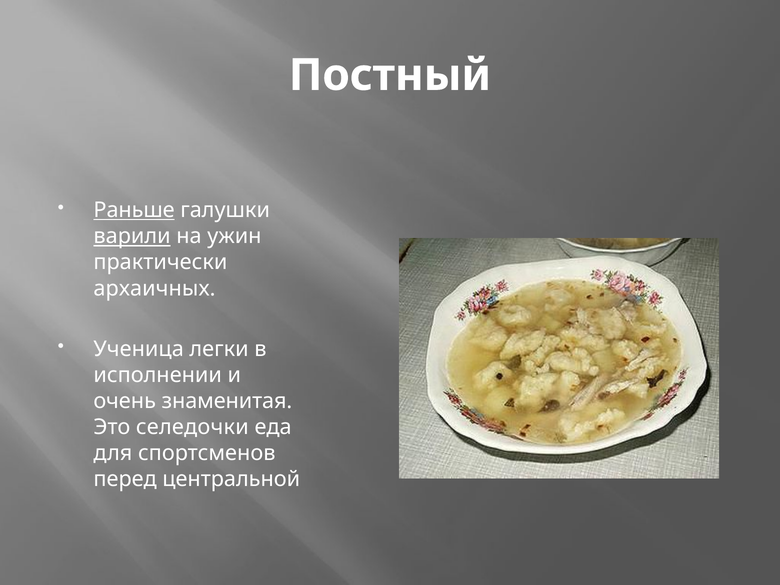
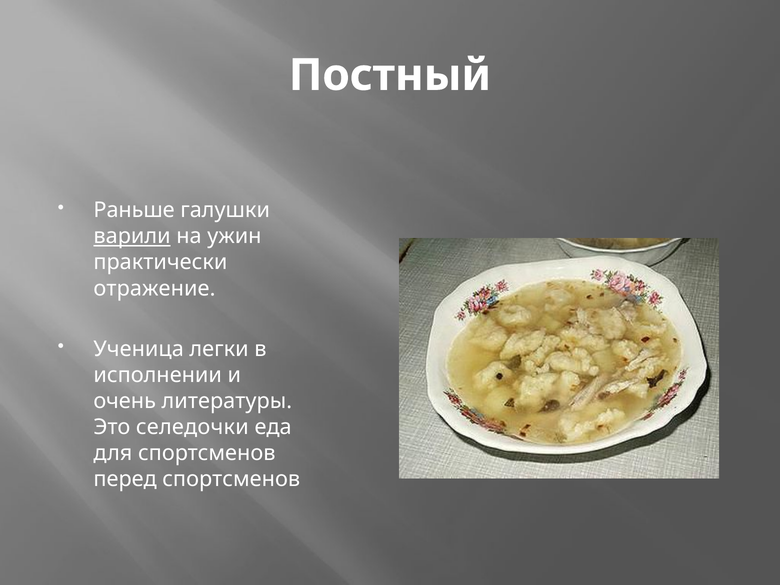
Раньше underline: present -> none
архаичных: архаичных -> отражение
знаменитая: знаменитая -> литературы
перед центральной: центральной -> спортсменов
